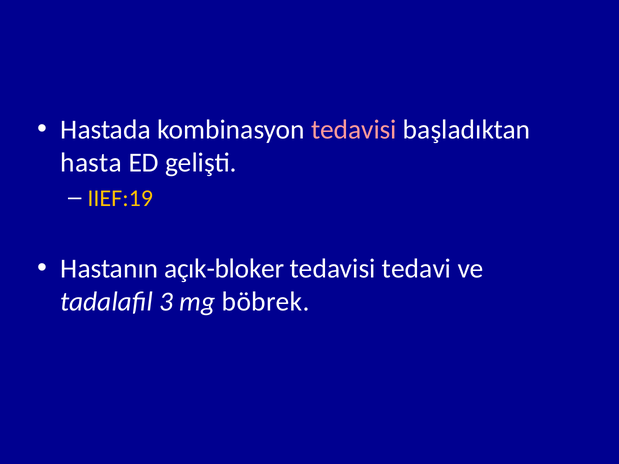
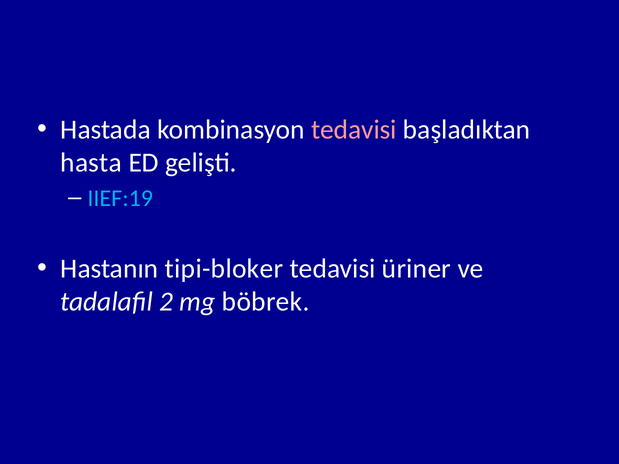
IIEF:19 colour: yellow -> light blue
açık-bloker: açık-bloker -> tipi-bloker
tedavi: tedavi -> üriner
3: 3 -> 2
